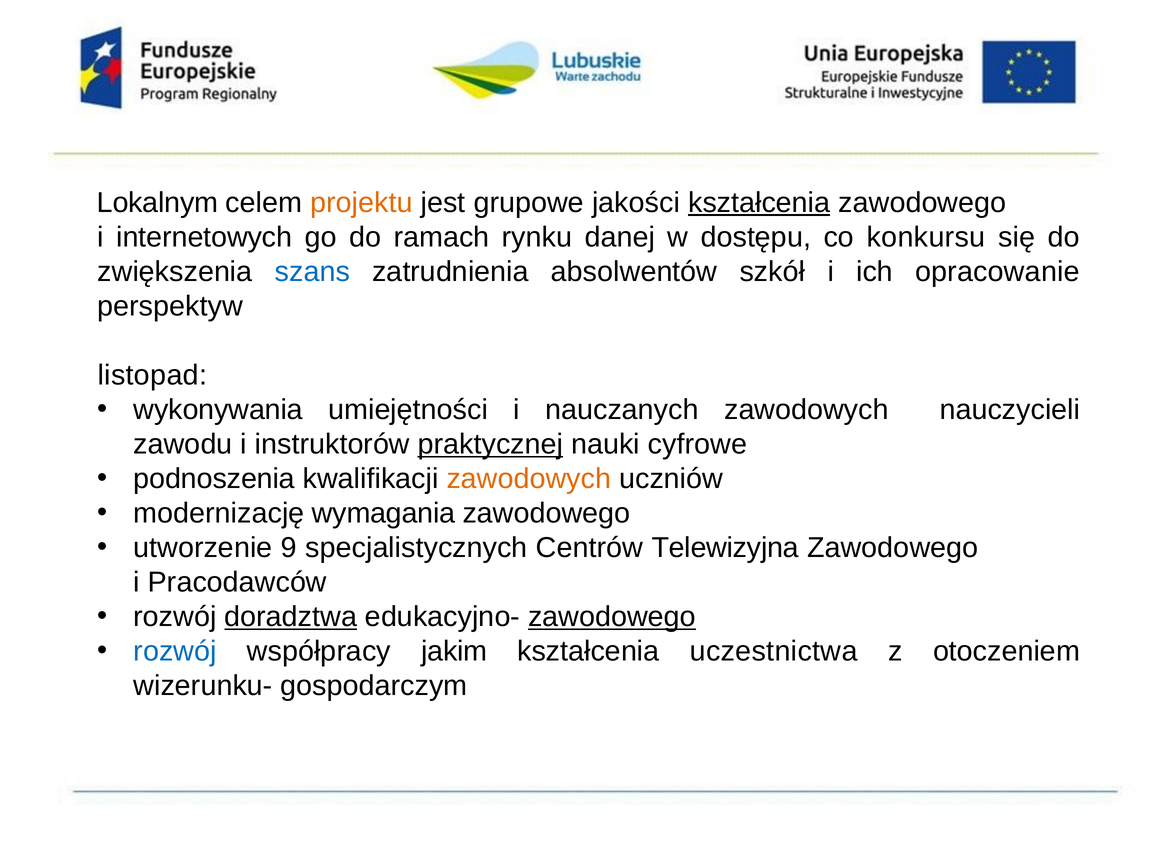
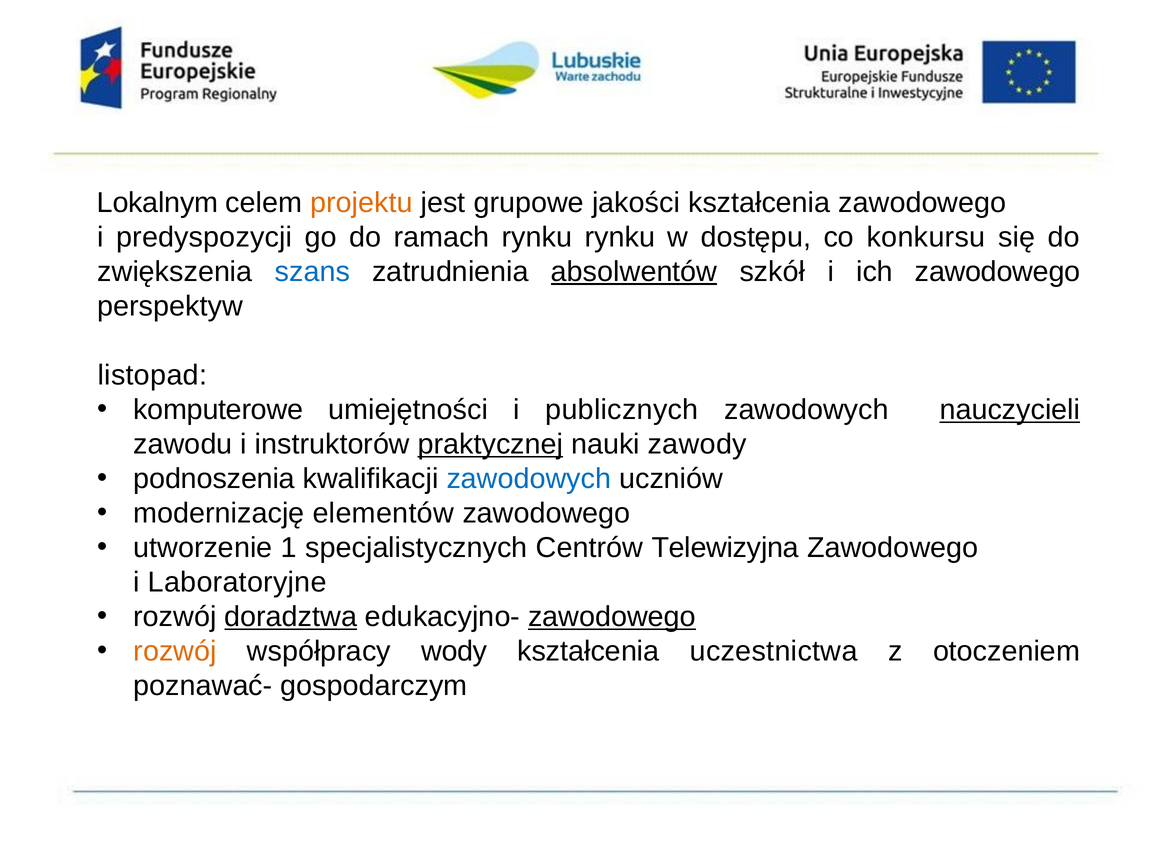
kształcenia at (759, 203) underline: present -> none
internetowych: internetowych -> predyspozycji
rynku danej: danej -> rynku
absolwentów underline: none -> present
ich opracowanie: opracowanie -> zawodowego
wykonywania: wykonywania -> komputerowe
nauczanych: nauczanych -> publicznych
nauczycieli underline: none -> present
cyfrowe: cyfrowe -> zawody
zawodowych at (529, 479) colour: orange -> blue
wymagania: wymagania -> elementów
9: 9 -> 1
Pracodawców: Pracodawców -> Laboratoryjne
rozwój at (175, 652) colour: blue -> orange
jakim: jakim -> wody
wizerunku-: wizerunku- -> poznawać-
